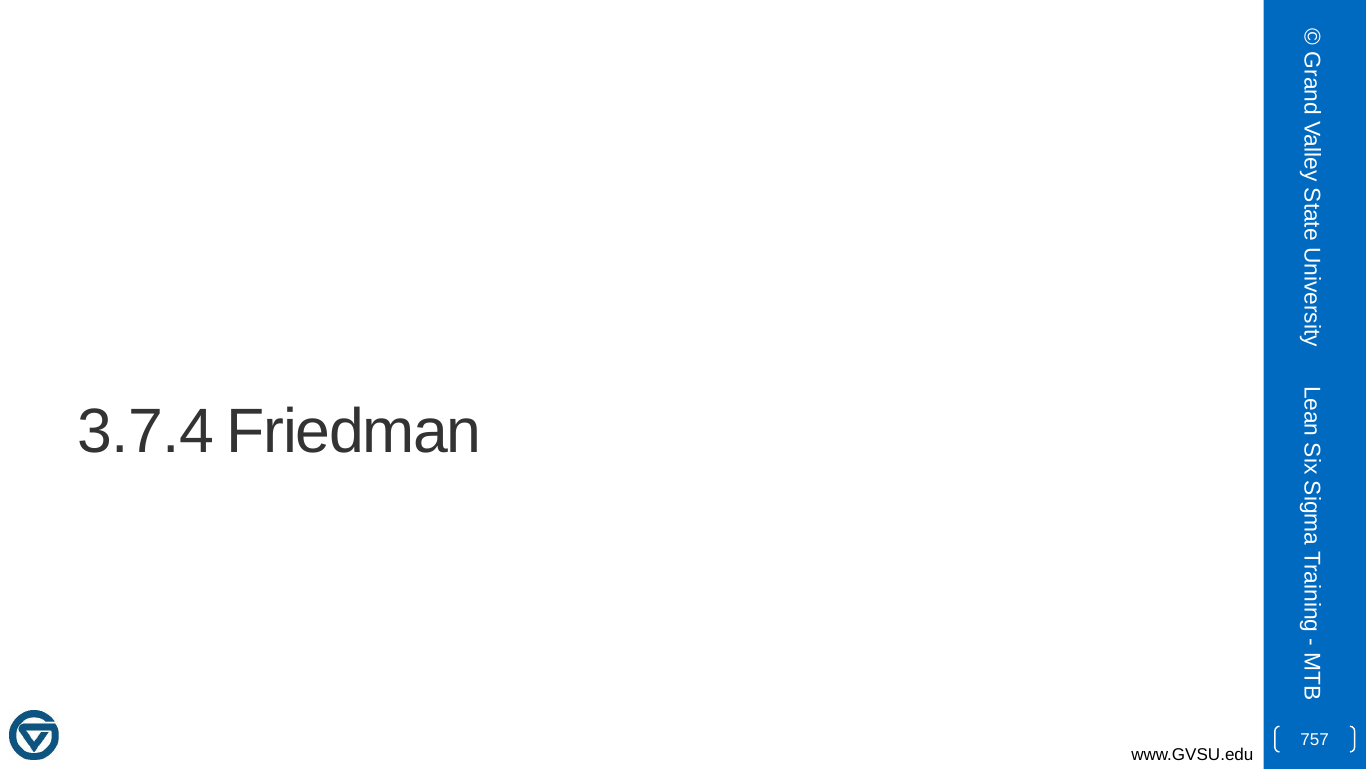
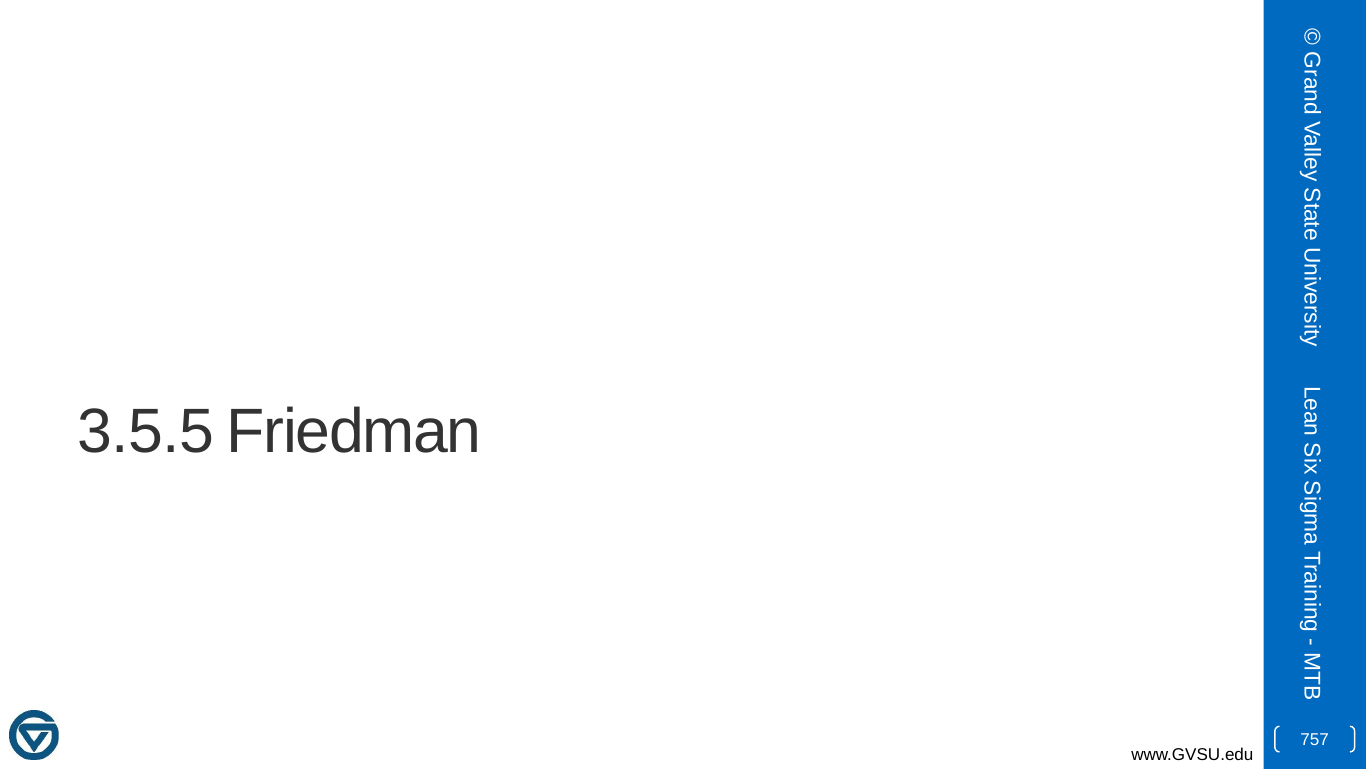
3.7.4: 3.7.4 -> 3.5.5
